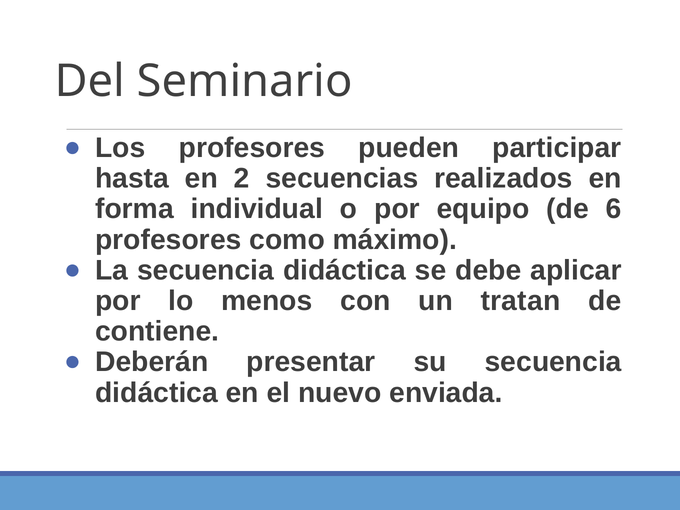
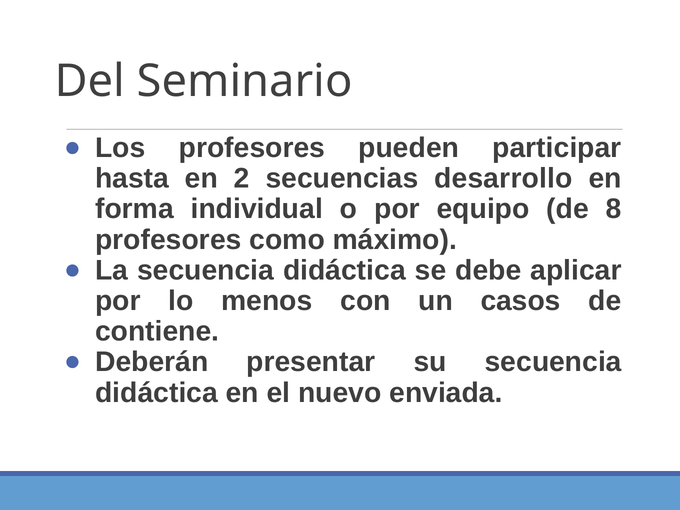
realizados: realizados -> desarrollo
6: 6 -> 8
tratan: tratan -> casos
